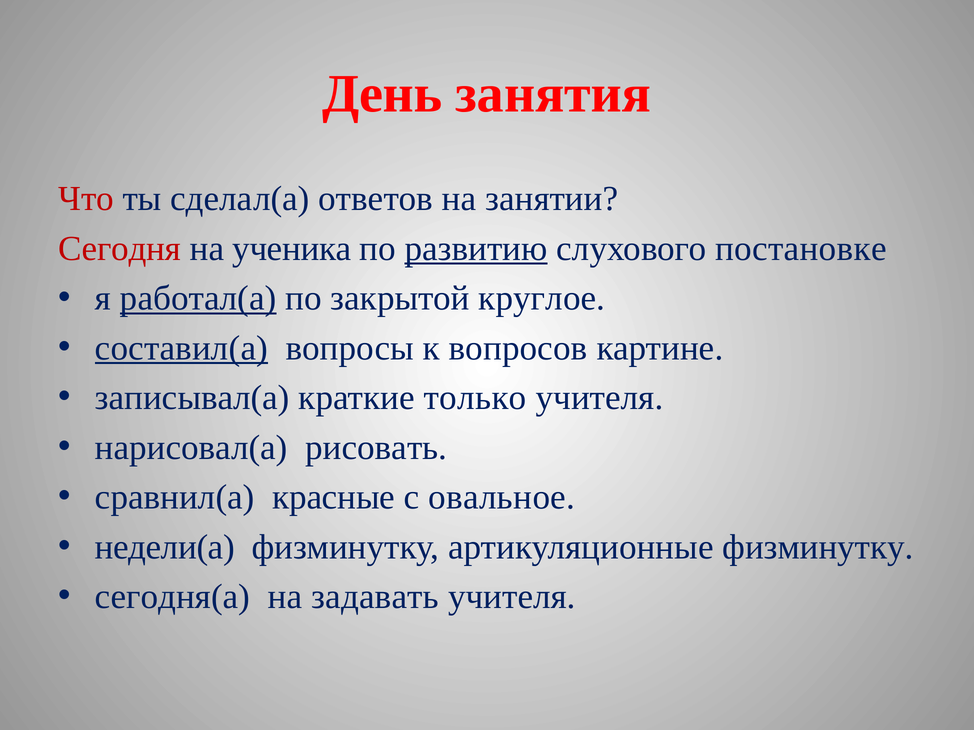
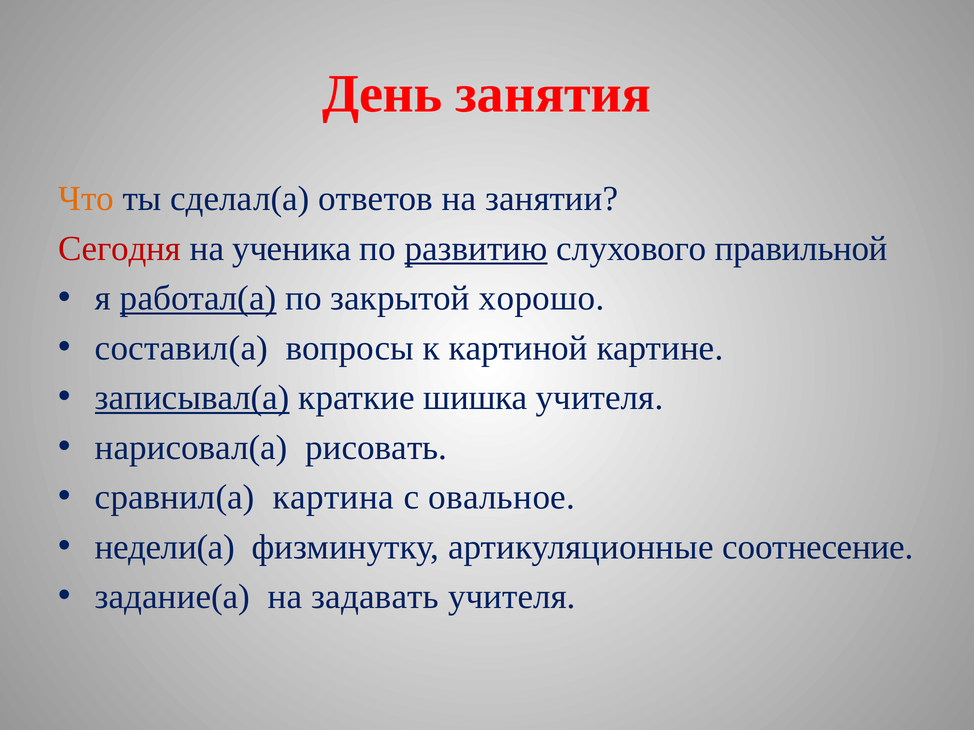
Что colour: red -> orange
постановке: постановке -> правильной
круглое: круглое -> хорошо
составил(а underline: present -> none
вопросов: вопросов -> картиной
записывал(а underline: none -> present
только: только -> шишка
красные: красные -> картина
артикуляционные физминутку: физминутку -> соотнесение
сегодня(а: сегодня(а -> задание(а
